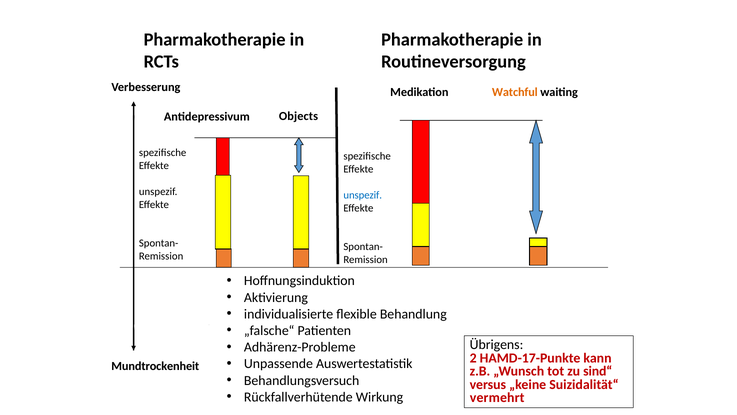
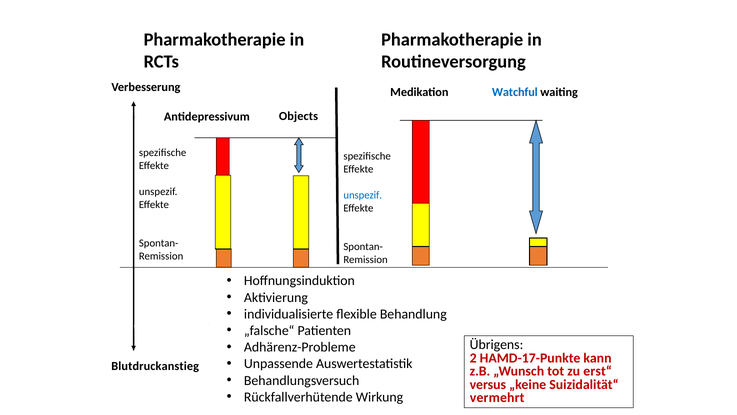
Watchful colour: orange -> blue
Mundtrockenheit: Mundtrockenheit -> Blutdruckanstieg
sind“: sind“ -> erst“
